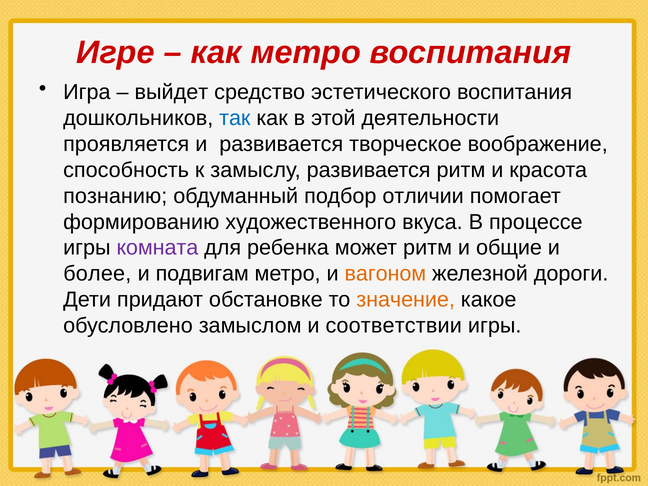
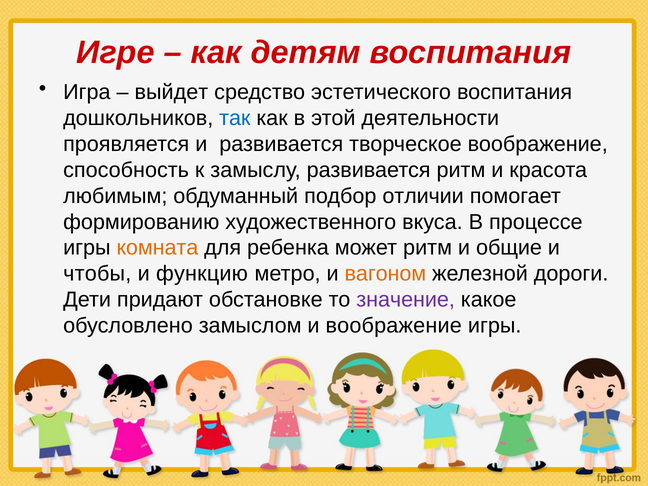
как метро: метро -> детям
познанию: познанию -> любимым
комната colour: purple -> orange
более: более -> чтобы
подвигам: подвигам -> функцию
значение colour: orange -> purple
и соответствии: соответствии -> воображение
